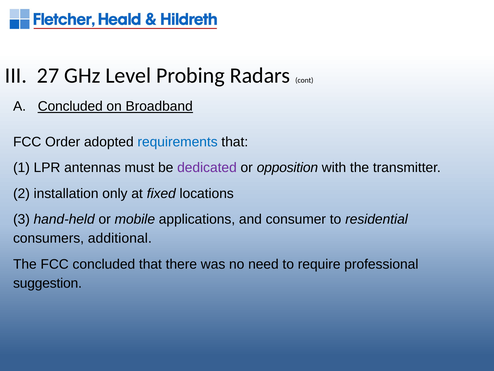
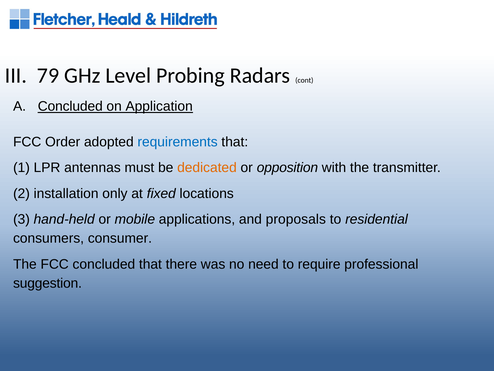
27: 27 -> 79
Broadband: Broadband -> Application
dedicated colour: purple -> orange
consumer: consumer -> proposals
additional: additional -> consumer
